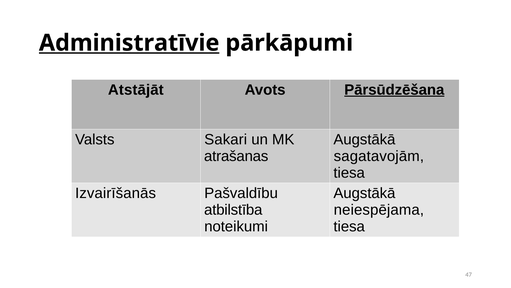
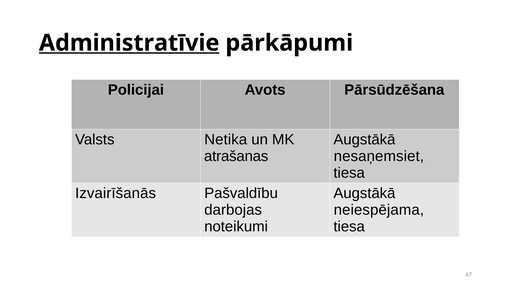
Atstājāt: Atstājāt -> Policijai
Pārsūdzēšana underline: present -> none
Sakari: Sakari -> Netika
sagatavojām: sagatavojām -> nesaņemsiet
atbilstība: atbilstība -> darbojas
